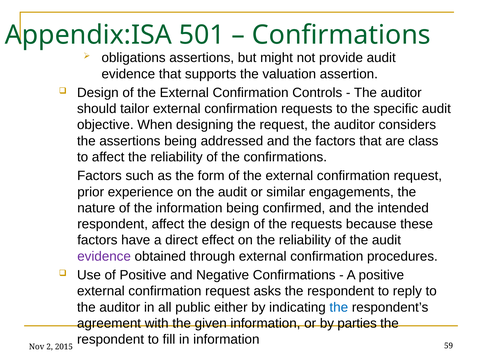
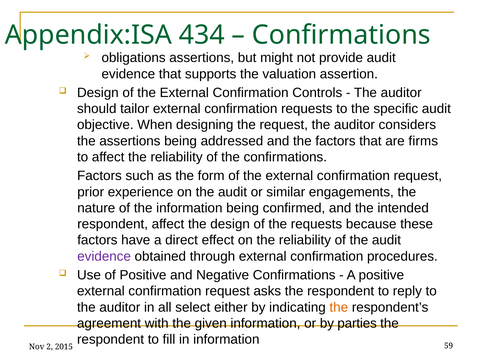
501: 501 -> 434
class: class -> firms
public: public -> select
the at (339, 307) colour: blue -> orange
